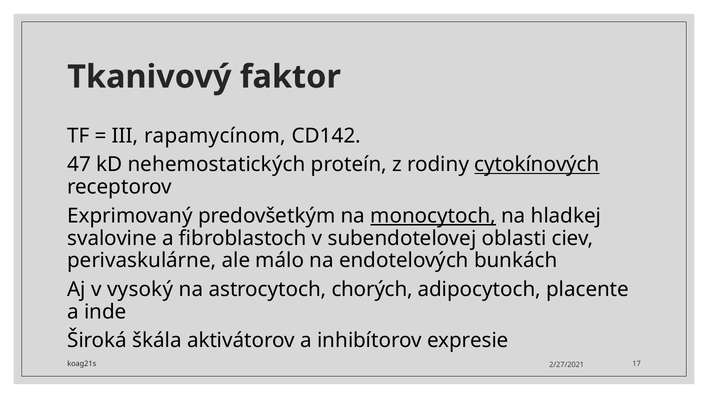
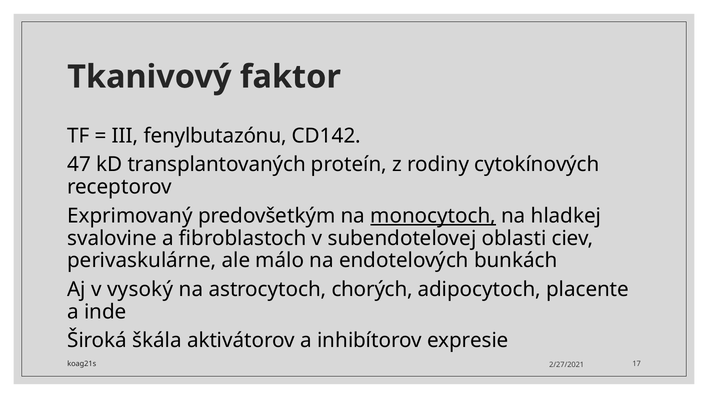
rapamycínom: rapamycínom -> fenylbutazónu
nehemostatických: nehemostatických -> transplantovaných
cytokínových underline: present -> none
